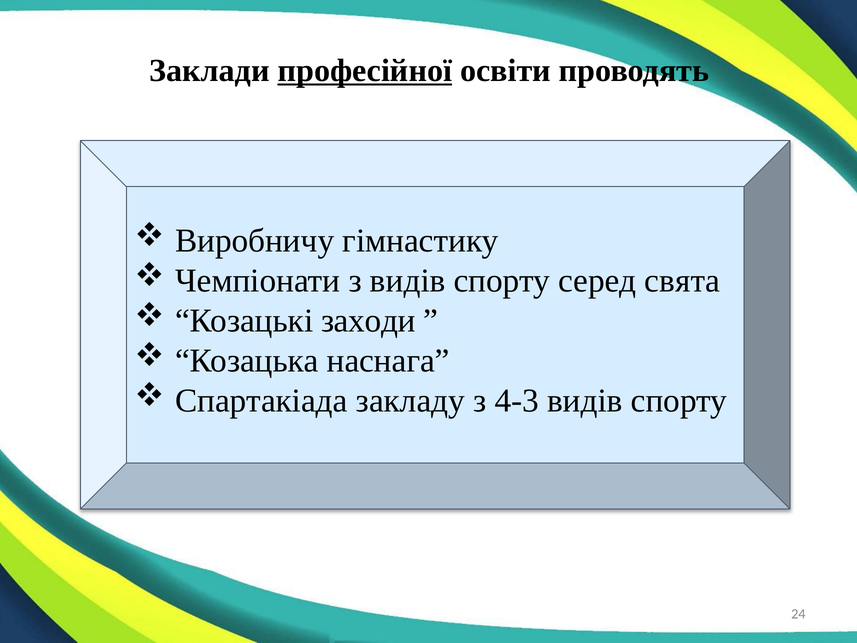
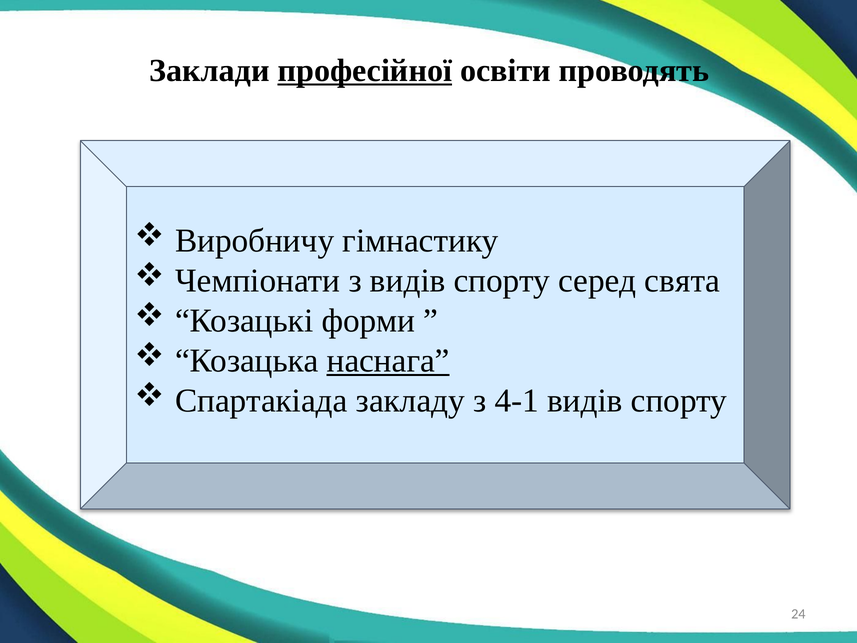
заходи: заходи -> форми
наснага underline: none -> present
4-3: 4-3 -> 4-1
